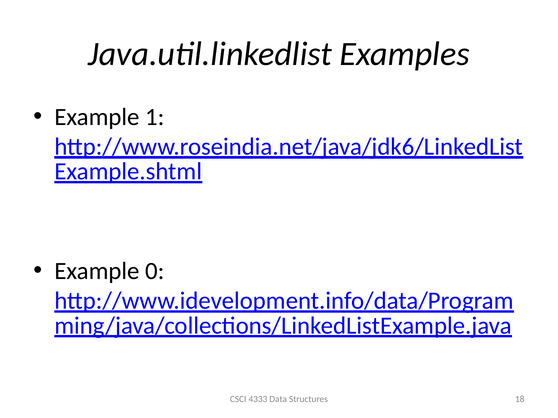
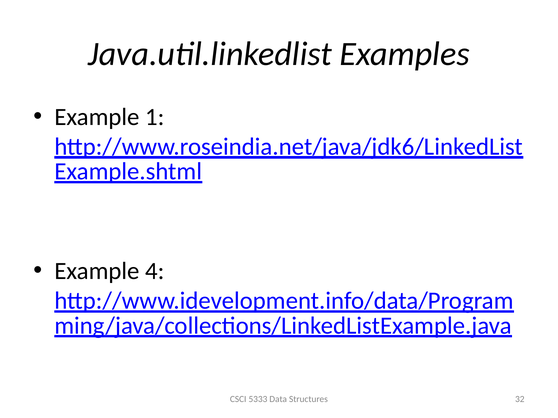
0: 0 -> 4
4333: 4333 -> 5333
18: 18 -> 32
